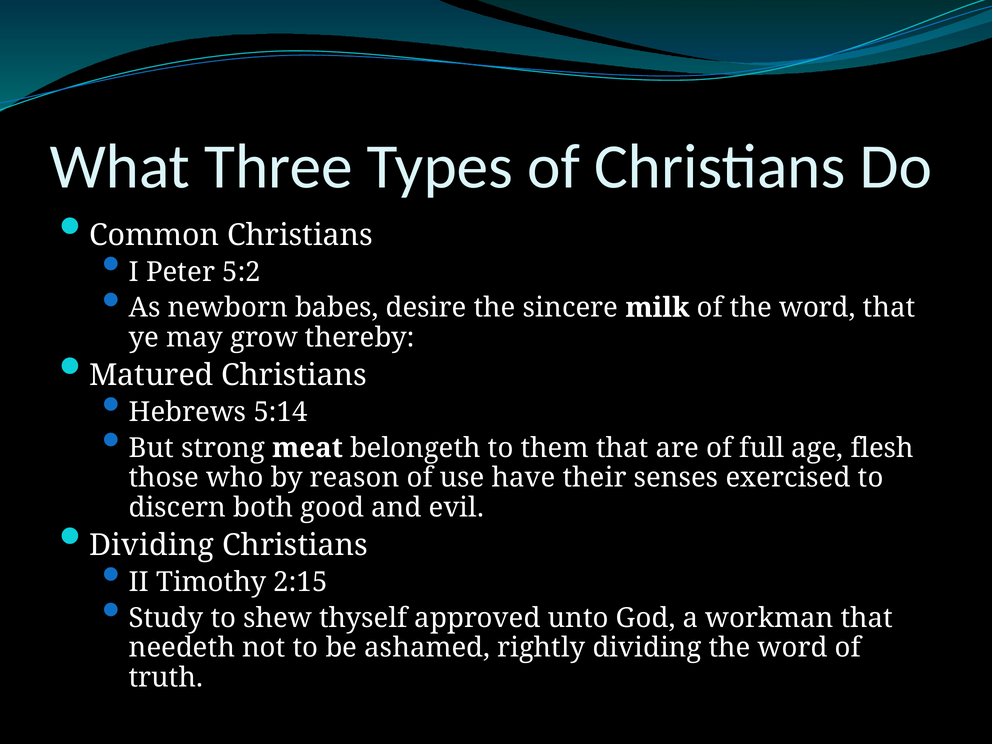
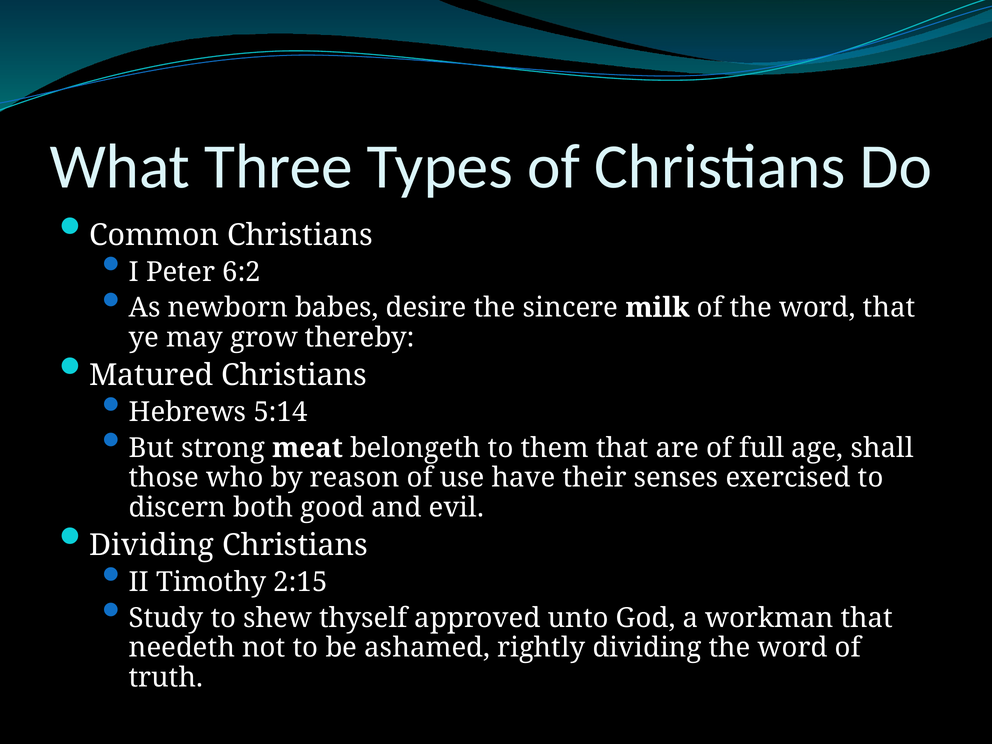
5:2: 5:2 -> 6:2
flesh: flesh -> shall
